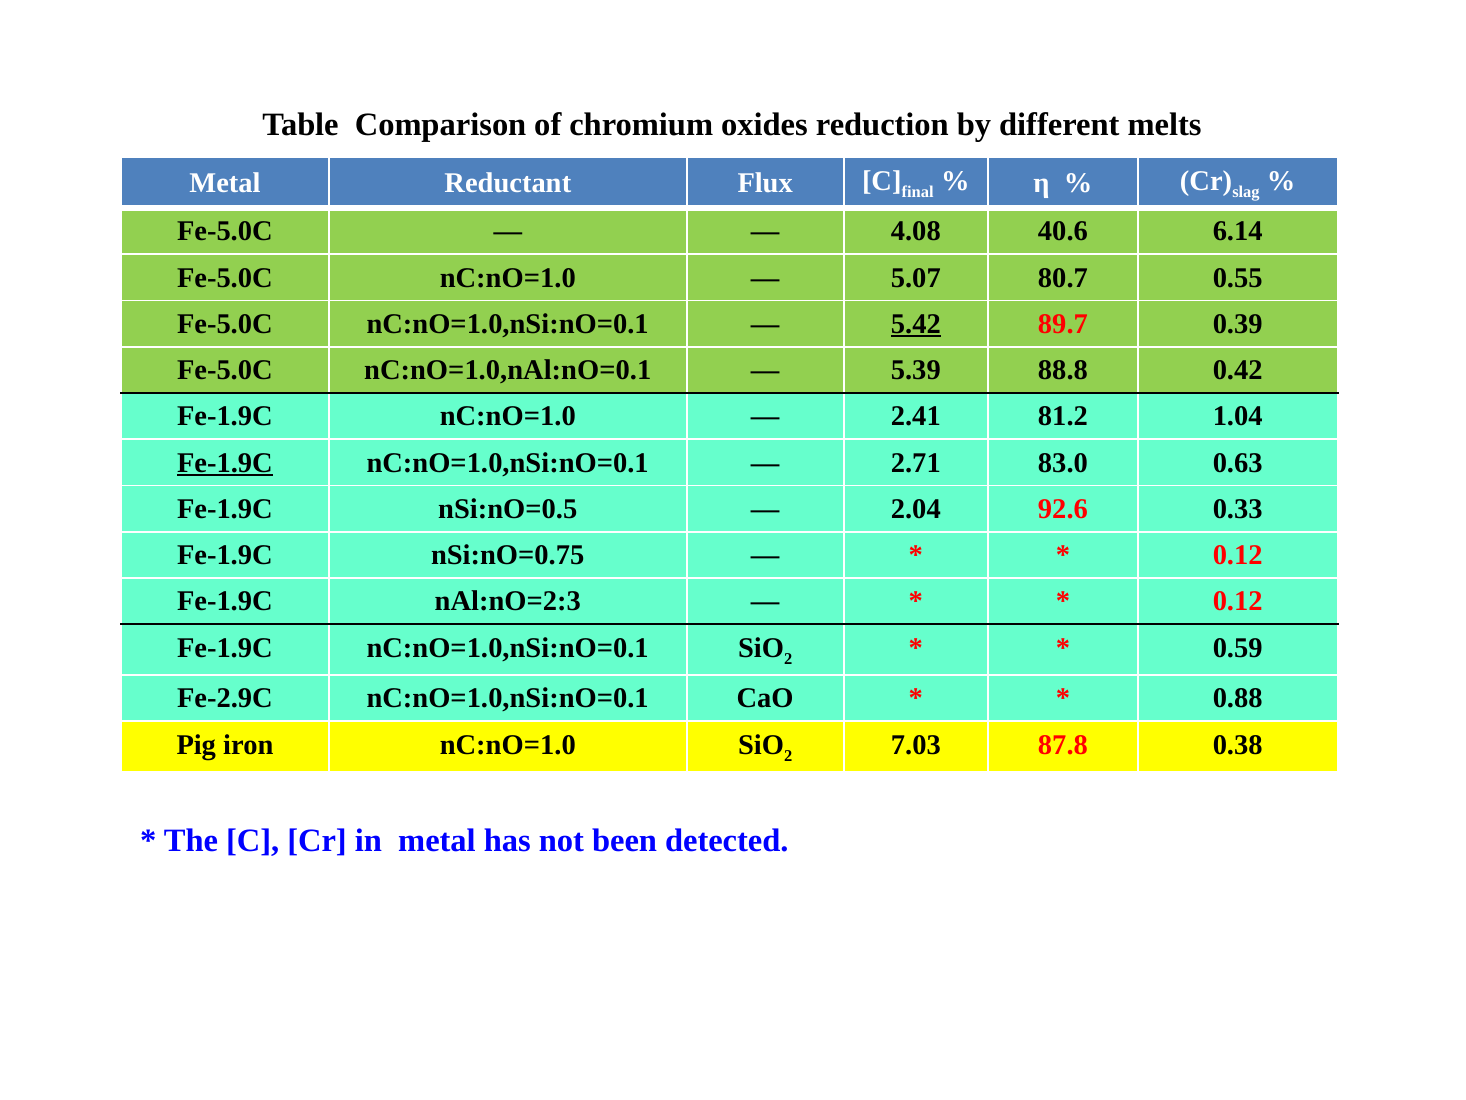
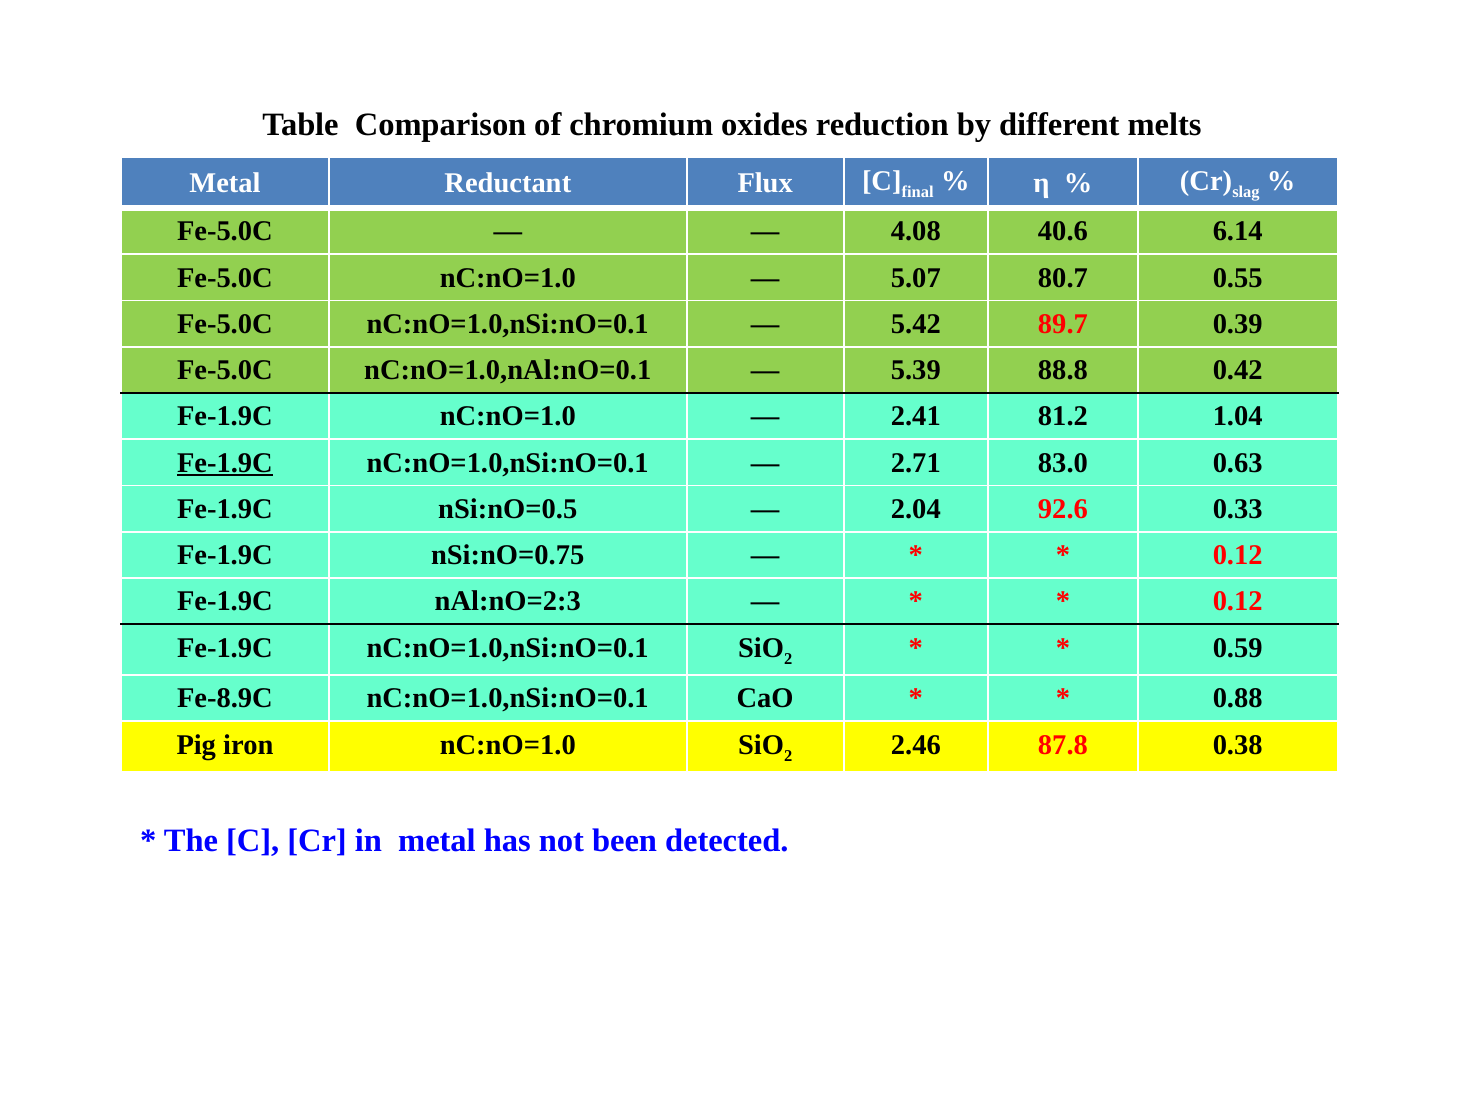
5.42 underline: present -> none
Fe-2.9C: Fe-2.9C -> Fe-8.9C
7.03: 7.03 -> 2.46
